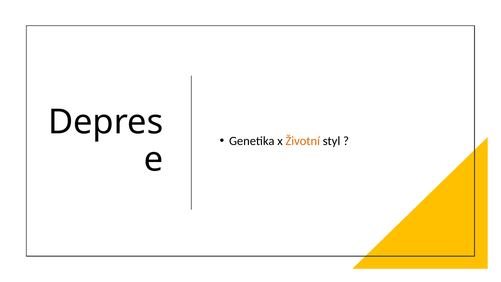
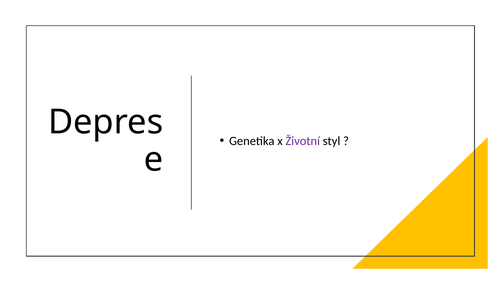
Životní colour: orange -> purple
